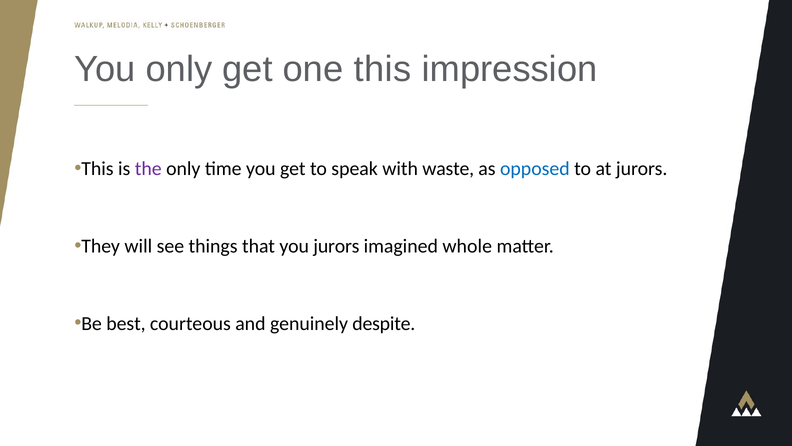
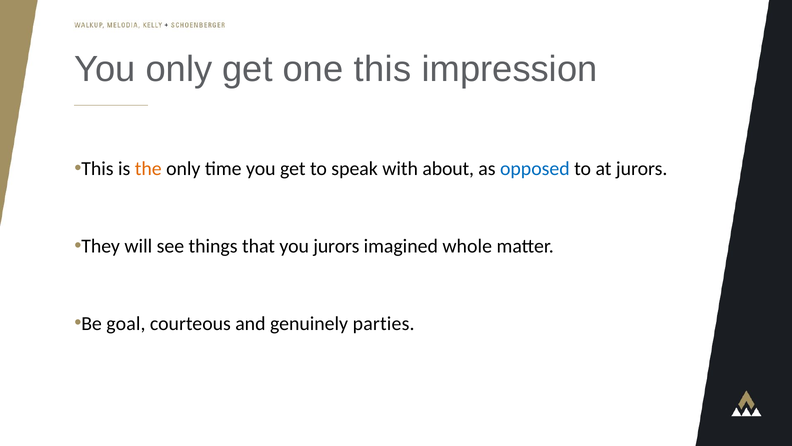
the colour: purple -> orange
waste: waste -> about
best: best -> goal
despite: despite -> parties
